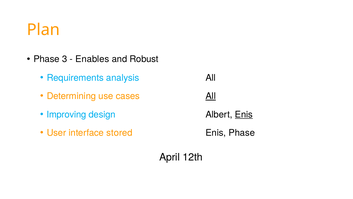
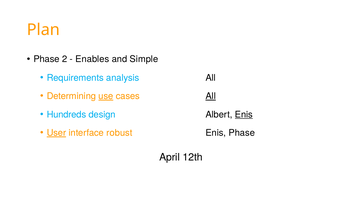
3: 3 -> 2
Robust: Robust -> Simple
use underline: none -> present
Improving: Improving -> Hundreds
User underline: none -> present
stored: stored -> robust
